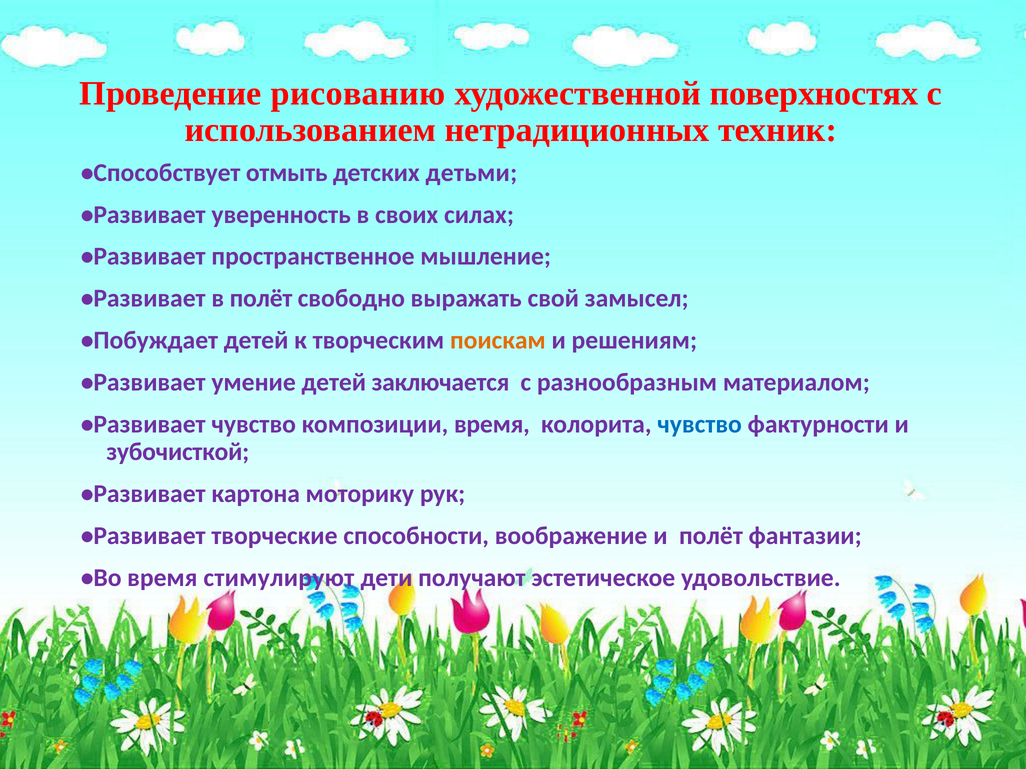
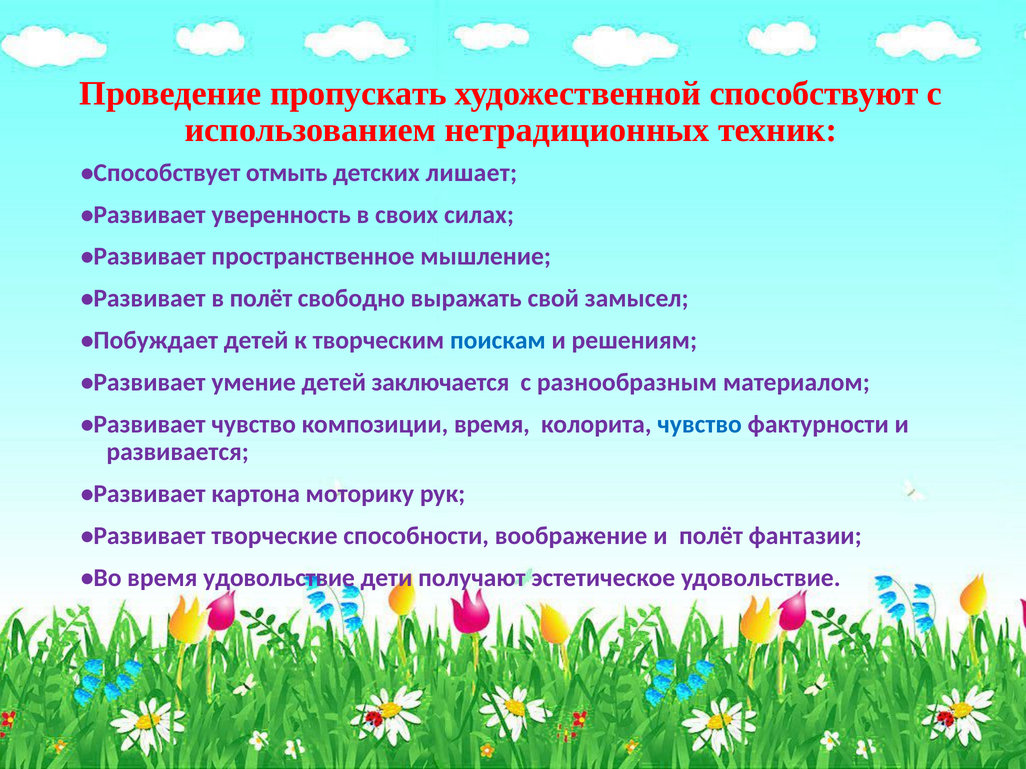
рисованию: рисованию -> пропускать
поверхностях: поверхностях -> способствуют
детьми: детьми -> лишает
поискам colour: orange -> blue
зубочисткой: зубочисткой -> развивается
время стимулируют: стимулируют -> удовольствие
